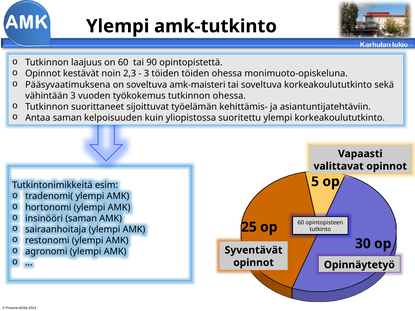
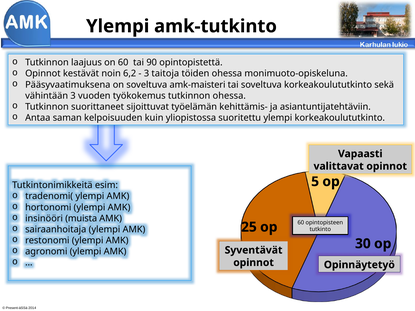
2,3: 2,3 -> 6,2
3 töiden: töiden -> taitoja
insinööri saman: saman -> muista
